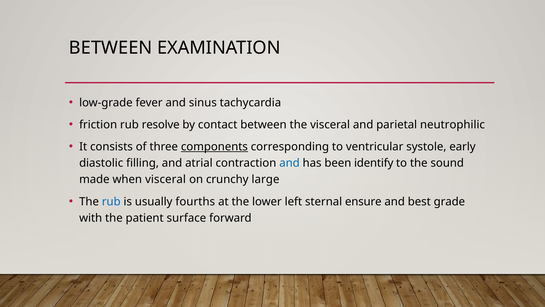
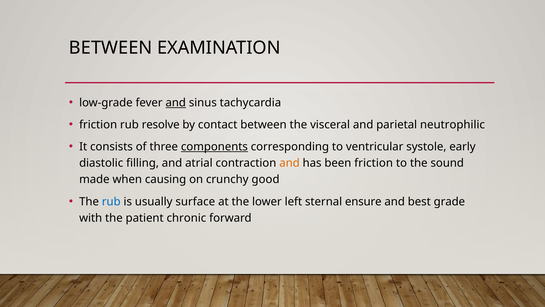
and at (176, 102) underline: none -> present
and at (290, 163) colour: blue -> orange
been identify: identify -> friction
when visceral: visceral -> causing
large: large -> good
fourths: fourths -> surface
surface: surface -> chronic
